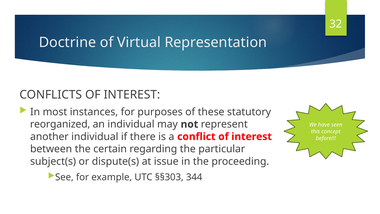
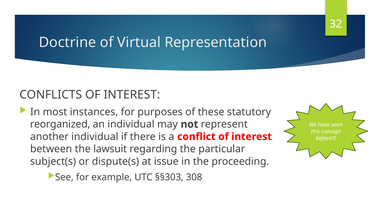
certain: certain -> lawsuit
344: 344 -> 308
